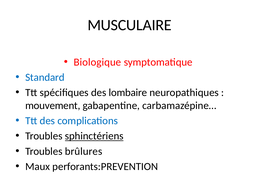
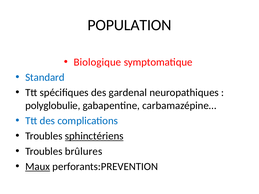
MUSCULAIRE: MUSCULAIRE -> POPULATION
lombaire: lombaire -> gardenal
mouvement: mouvement -> polyglobulie
Maux underline: none -> present
